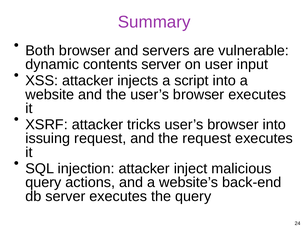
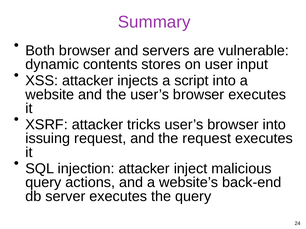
contents server: server -> stores
